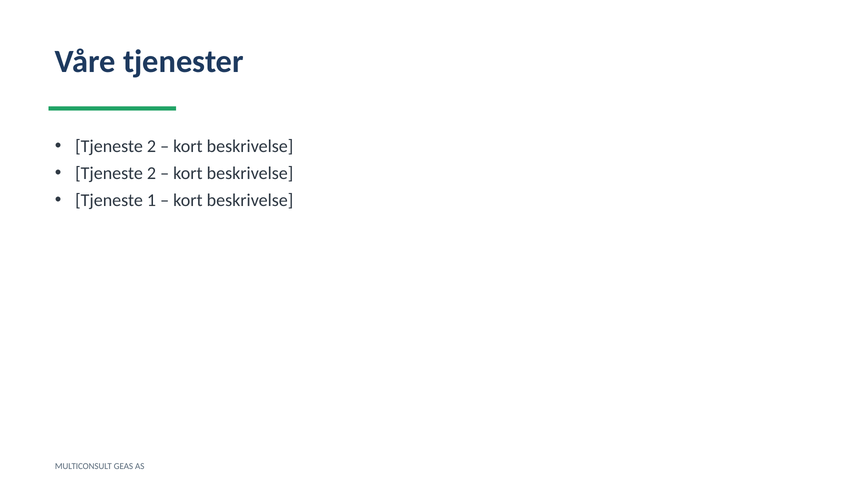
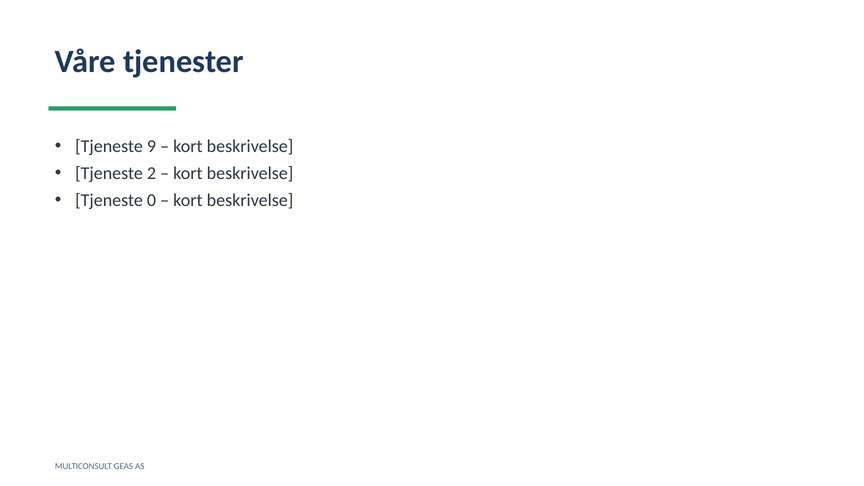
2 at (151, 146): 2 -> 9
1: 1 -> 0
